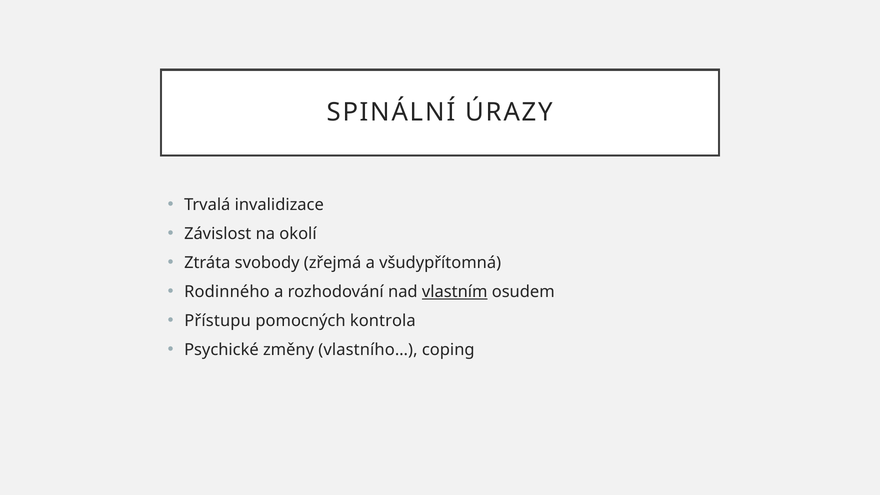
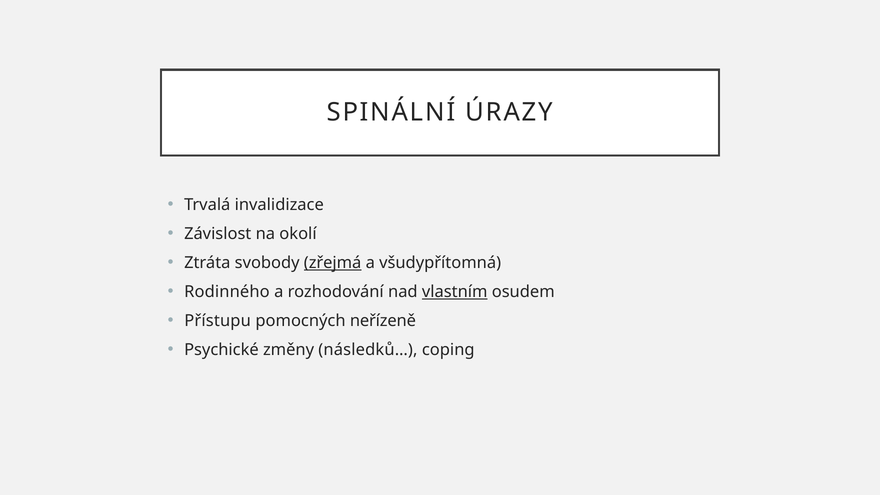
zřejmá underline: none -> present
kontrola: kontrola -> neřízeně
vlastního…: vlastního… -> následků…
